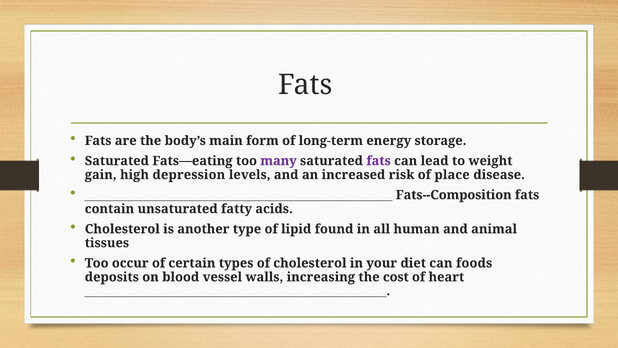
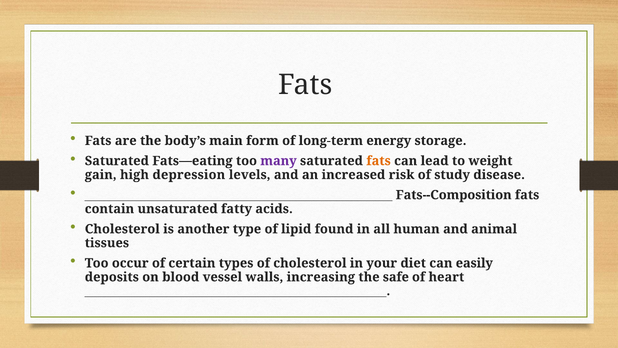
fats at (379, 161) colour: purple -> orange
place: place -> study
foods: foods -> easily
cost: cost -> safe
